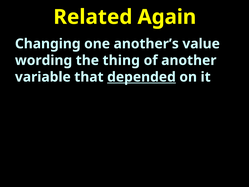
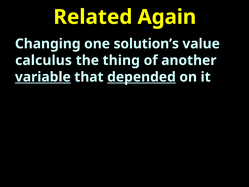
another’s: another’s -> solution’s
wording: wording -> calculus
variable underline: none -> present
